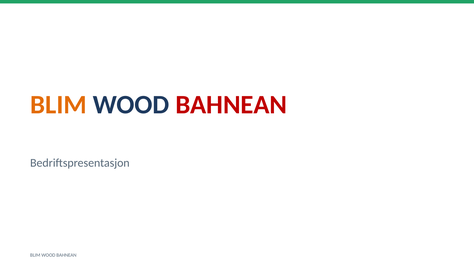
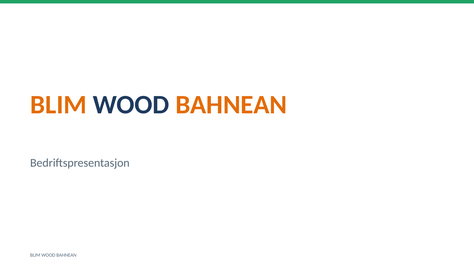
BAHNEAN at (231, 105) colour: red -> orange
